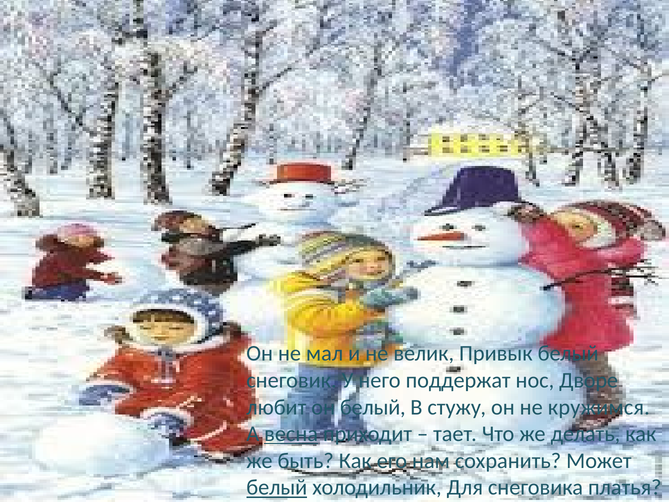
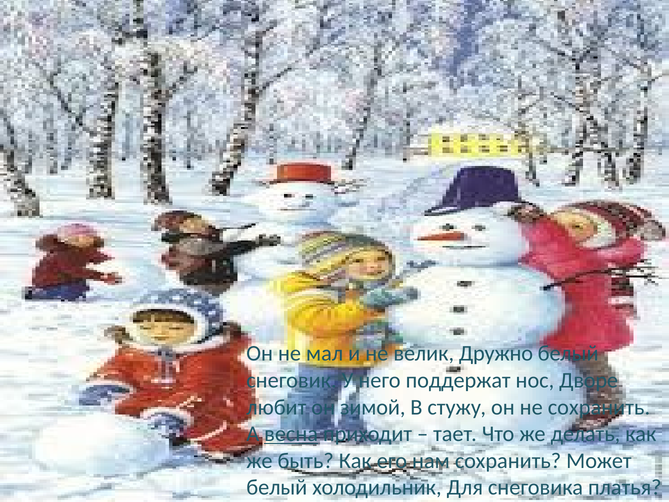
Привык: Привык -> Дружно
он белый: белый -> зимой
не кружимся: кружимся -> сохранить
белый at (277, 487) underline: present -> none
